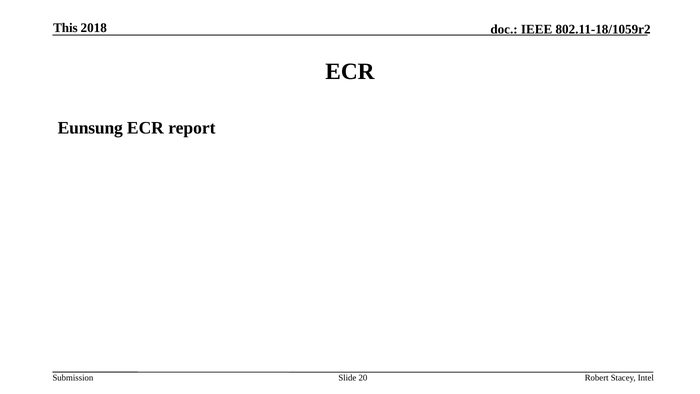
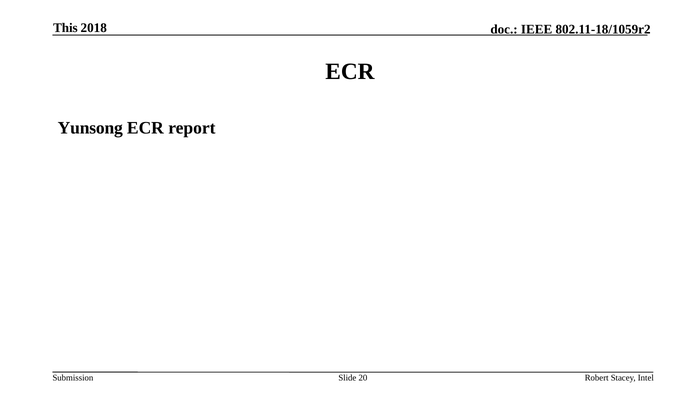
Eunsung: Eunsung -> Yunsong
